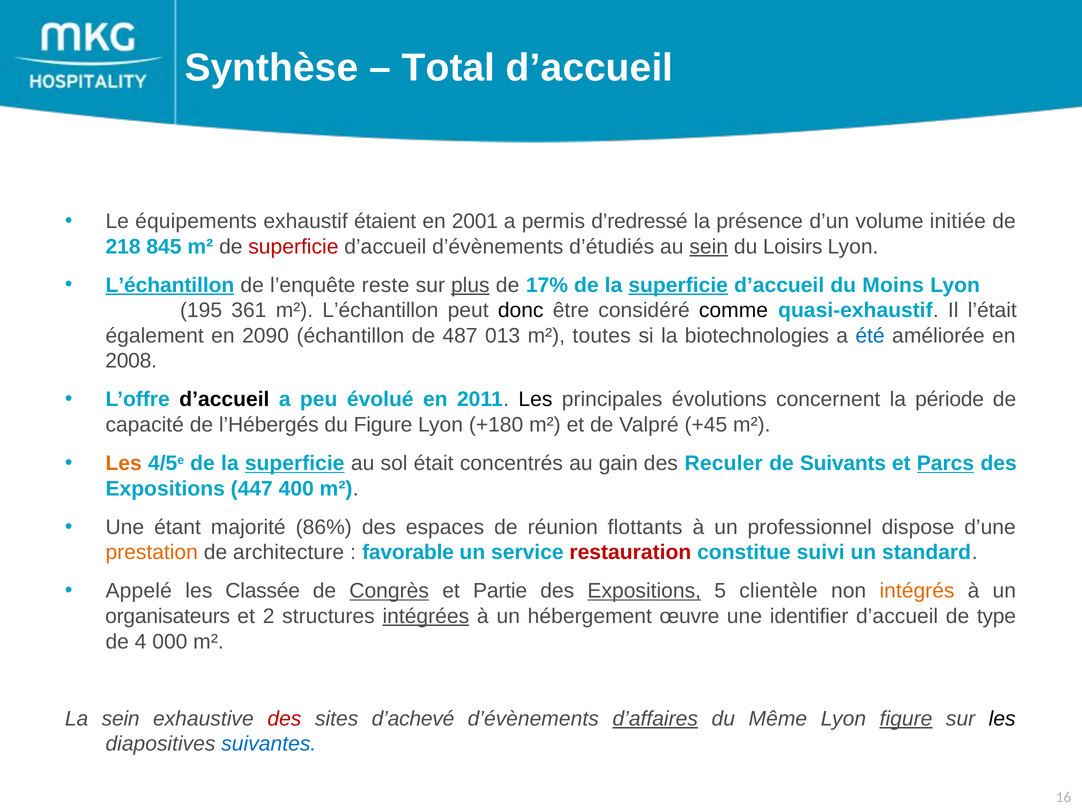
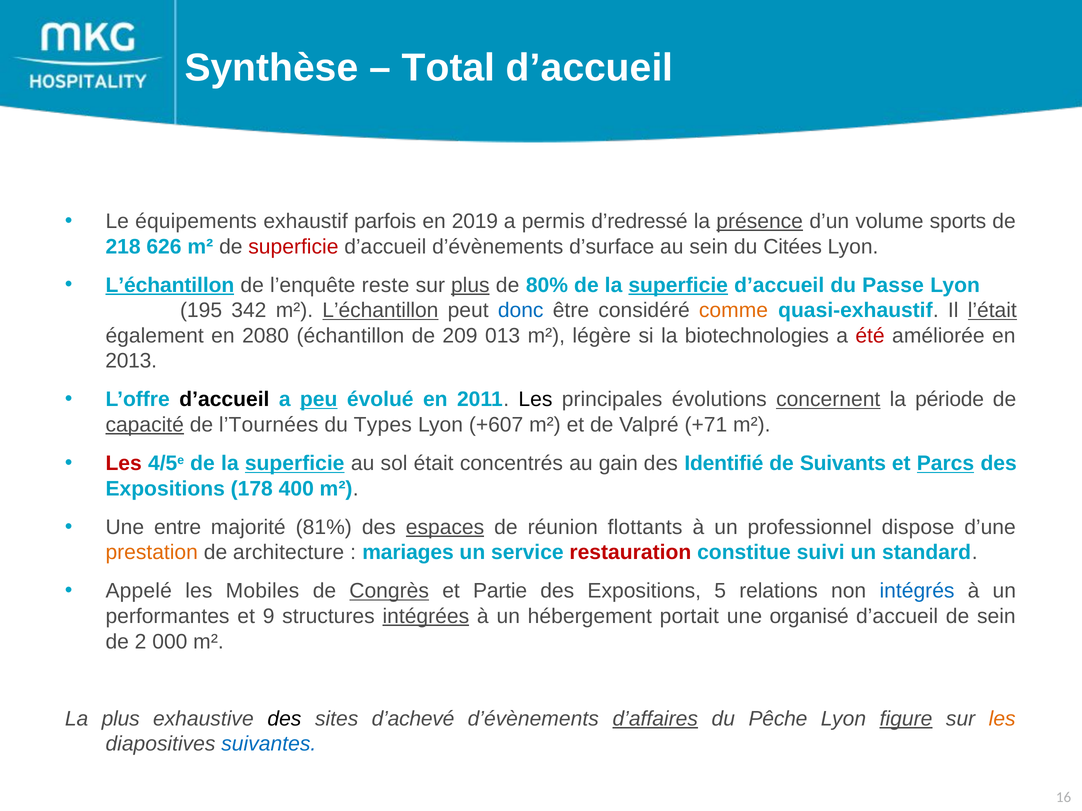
étaient: étaient -> parfois
2001: 2001 -> 2019
présence underline: none -> present
initiée: initiée -> sports
845: 845 -> 626
d’étudiés: d’étudiés -> d’surface
sein at (709, 247) underline: present -> none
Loisirs: Loisirs -> Citées
17%: 17% -> 80%
Moins: Moins -> Passe
361: 361 -> 342
L’échantillon at (380, 311) underline: none -> present
donc colour: black -> blue
comme colour: black -> orange
l’était underline: none -> present
2090: 2090 -> 2080
487: 487 -> 209
toutes: toutes -> légère
été colour: blue -> red
2008: 2008 -> 2013
peu underline: none -> present
concernent underline: none -> present
capacité underline: none -> present
l’Hébergés: l’Hébergés -> l’Tournées
du Figure: Figure -> Types
+180: +180 -> +607
+45: +45 -> +71
Les at (124, 464) colour: orange -> red
Reculer: Reculer -> Identifié
447: 447 -> 178
étant: étant -> entre
86%: 86% -> 81%
espaces underline: none -> present
favorable: favorable -> mariages
Classée: Classée -> Mobiles
Expositions at (644, 591) underline: present -> none
clientèle: clientèle -> relations
intégrés colour: orange -> blue
organisateurs: organisateurs -> performantes
2: 2 -> 9
œuvre: œuvre -> portait
identifier: identifier -> organisé
de type: type -> sein
4: 4 -> 2
La sein: sein -> plus
des at (284, 719) colour: red -> black
Même: Même -> Pêche
les at (1002, 719) colour: black -> orange
